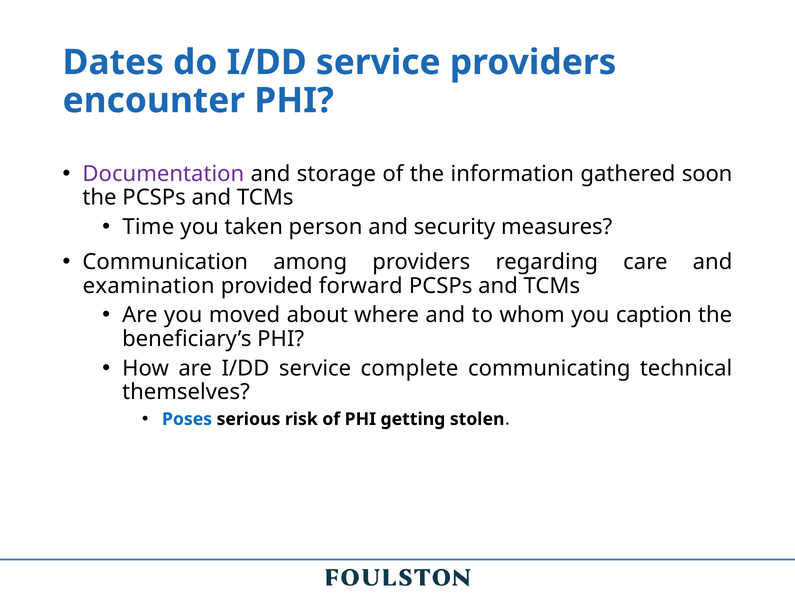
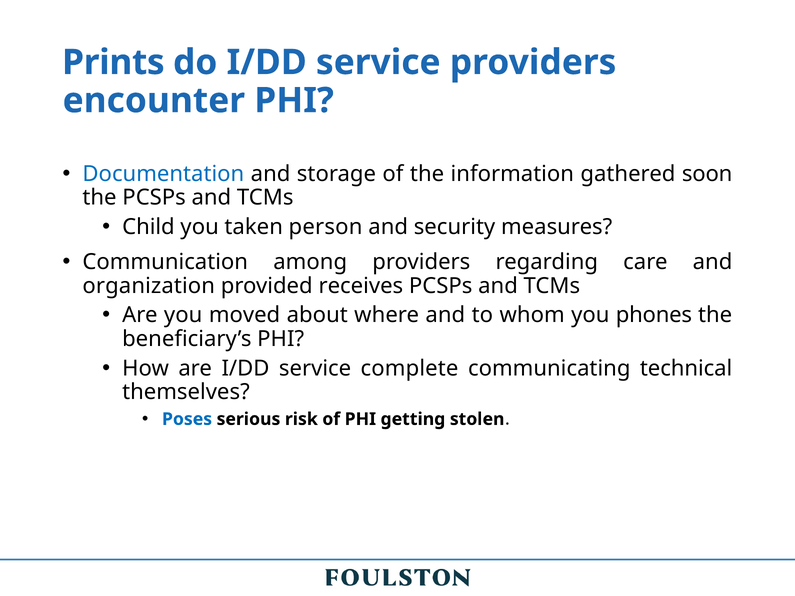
Dates: Dates -> Prints
Documentation colour: purple -> blue
Time: Time -> Child
examination: examination -> organization
forward: forward -> receives
caption: caption -> phones
